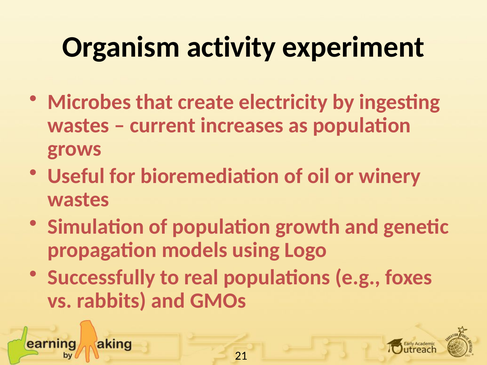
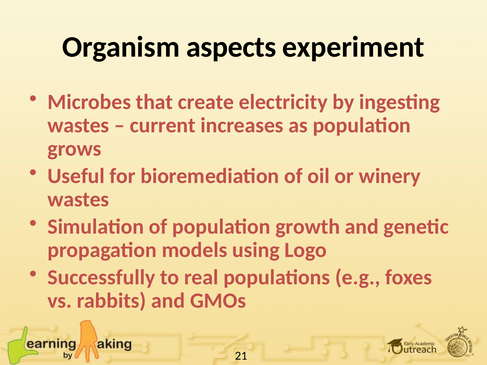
activity: activity -> aspects
